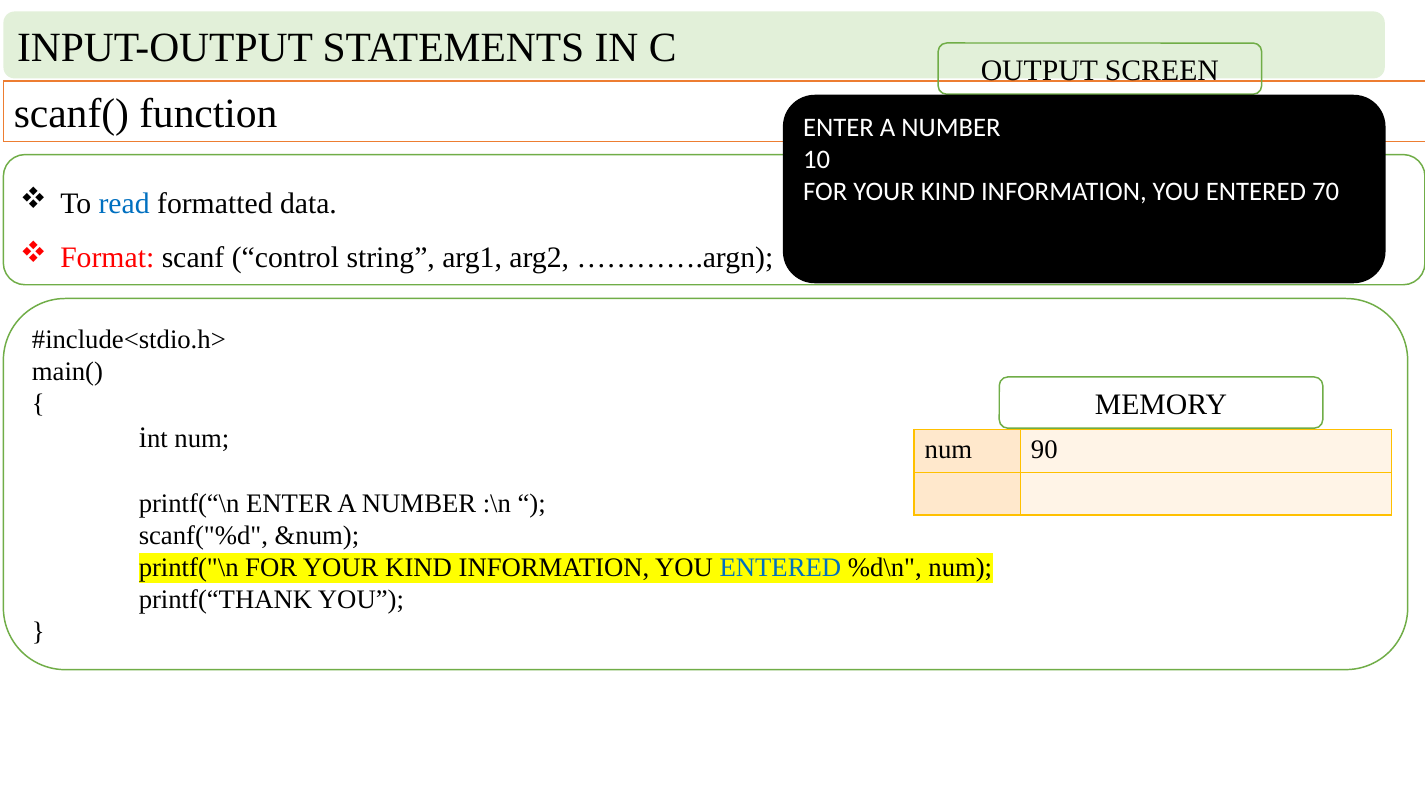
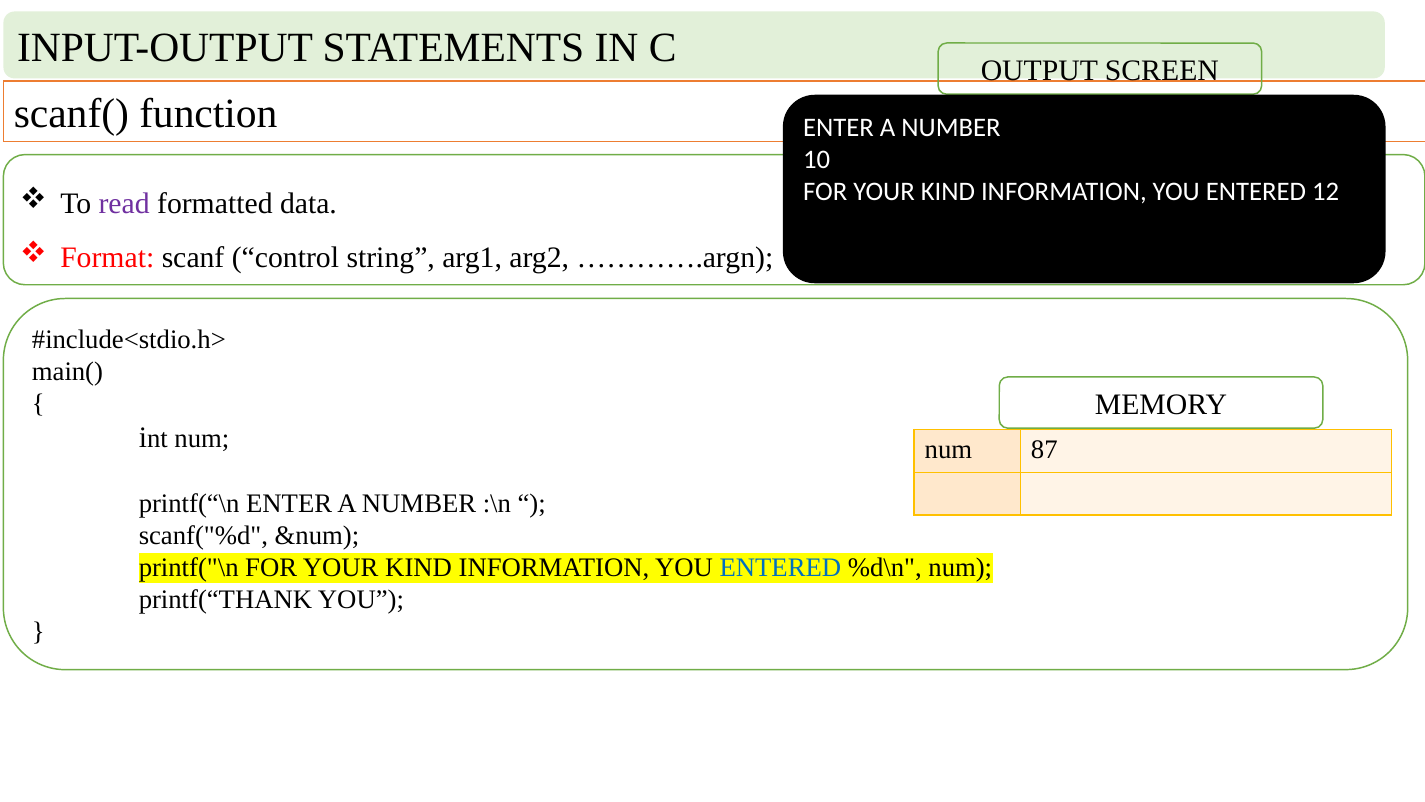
70: 70 -> 12
read colour: blue -> purple
90: 90 -> 87
